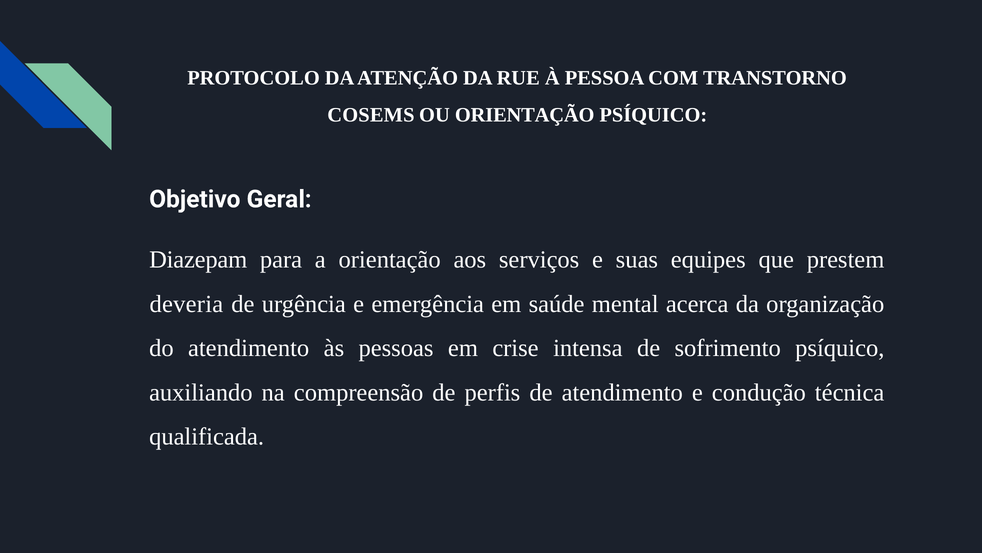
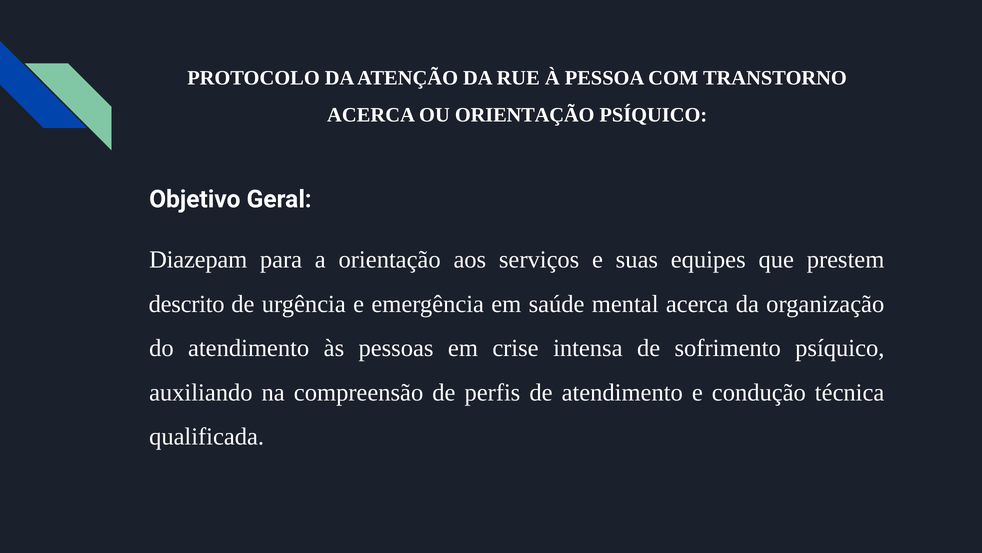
COSEMS at (371, 115): COSEMS -> ACERCA
deveria: deveria -> descrito
